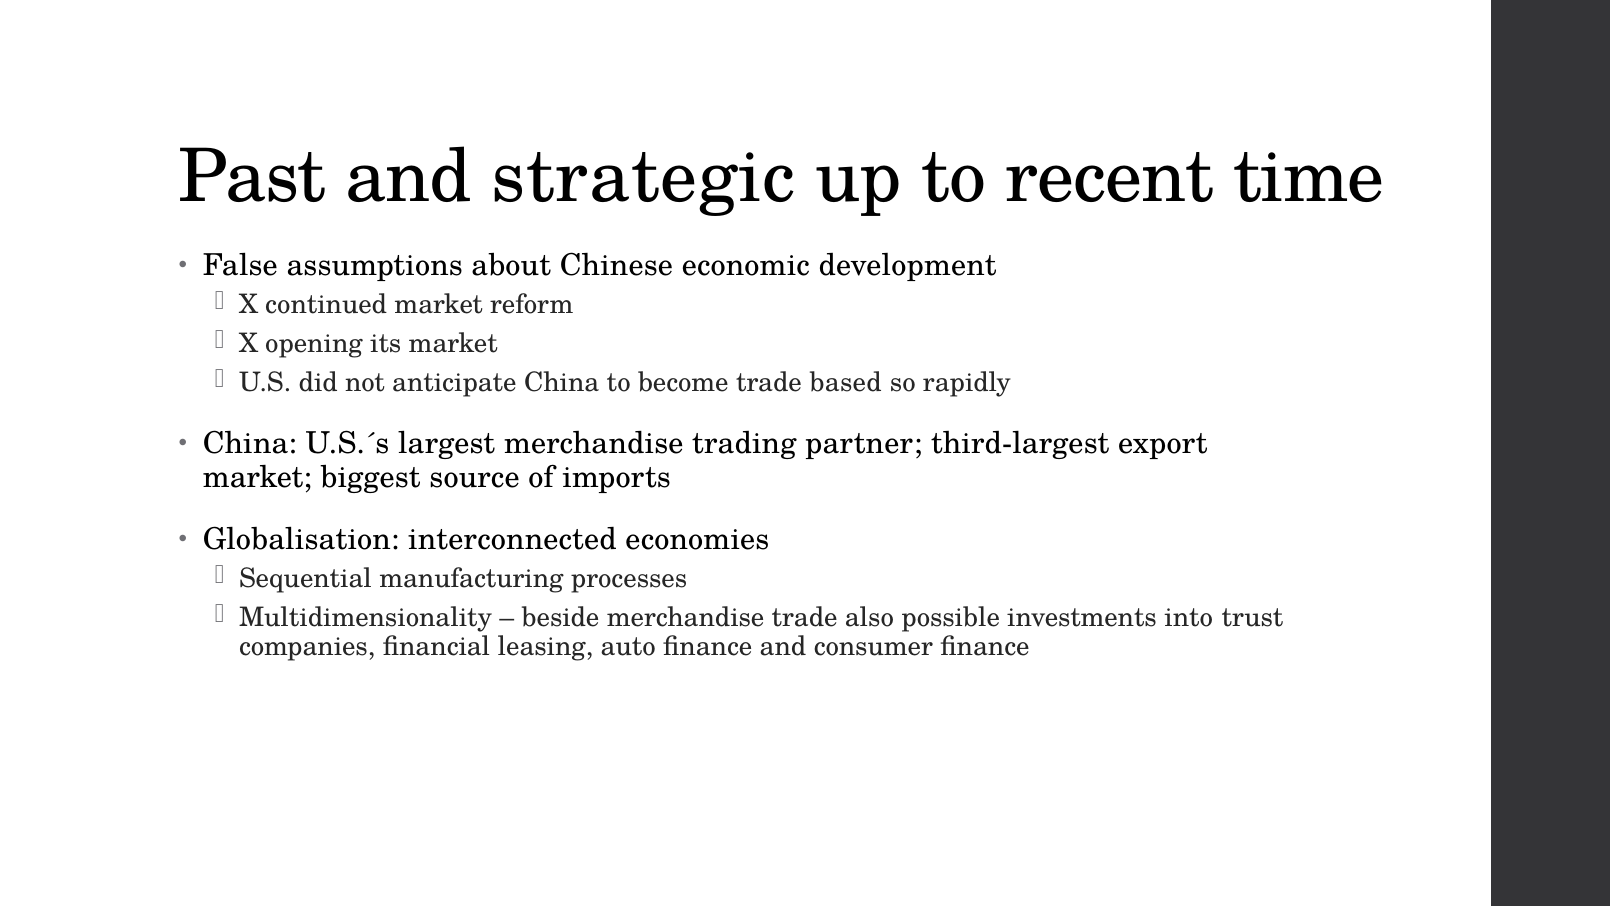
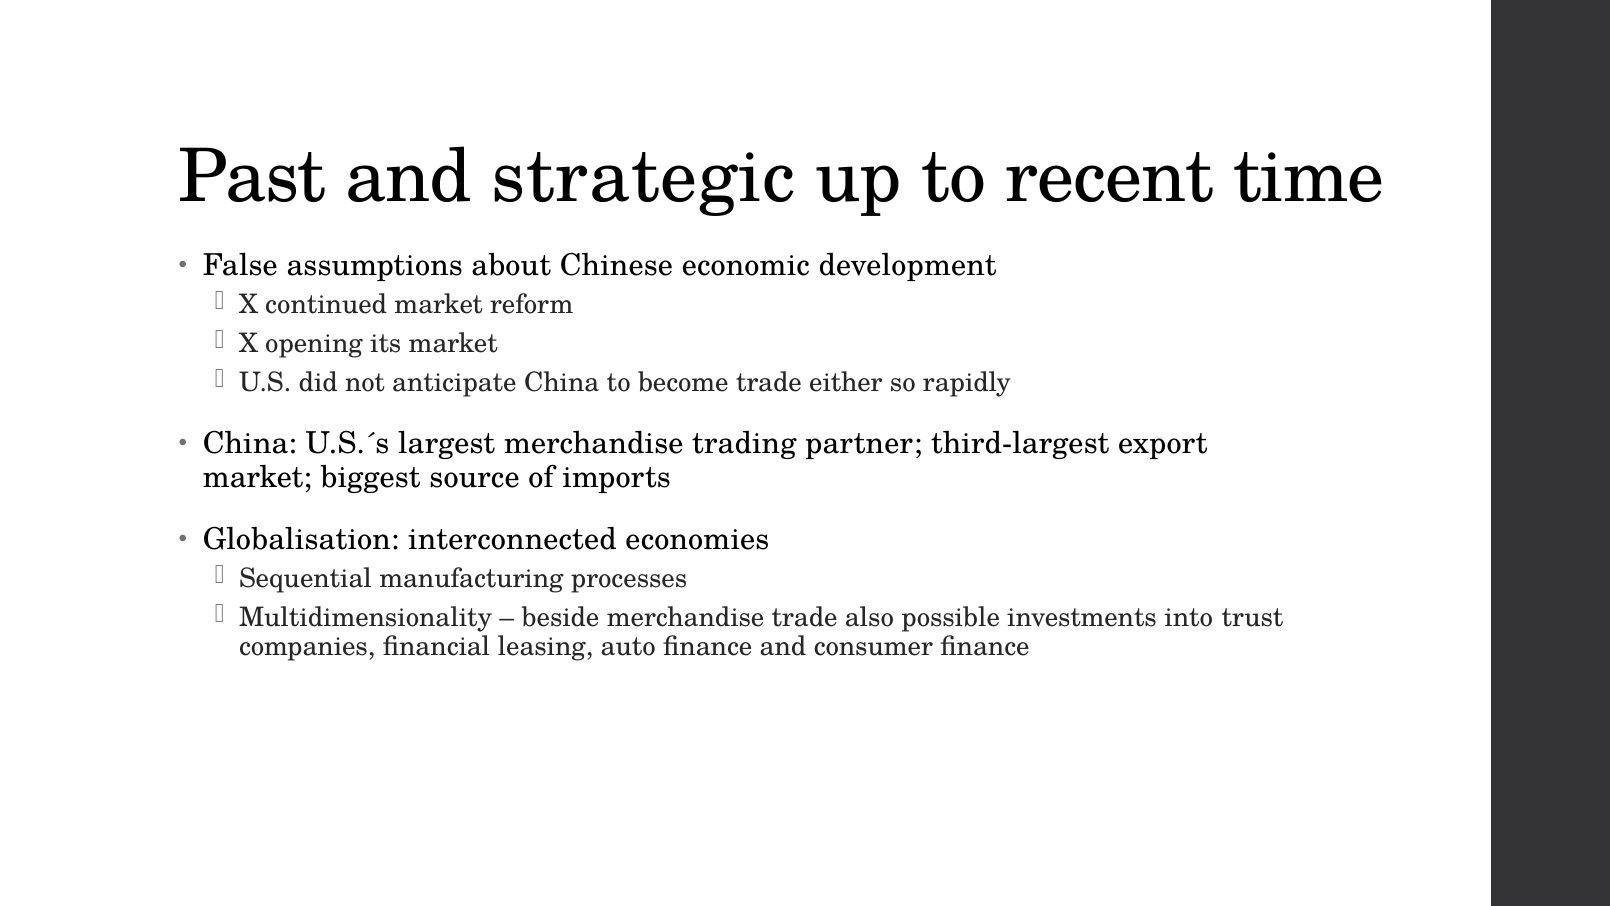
based: based -> either
